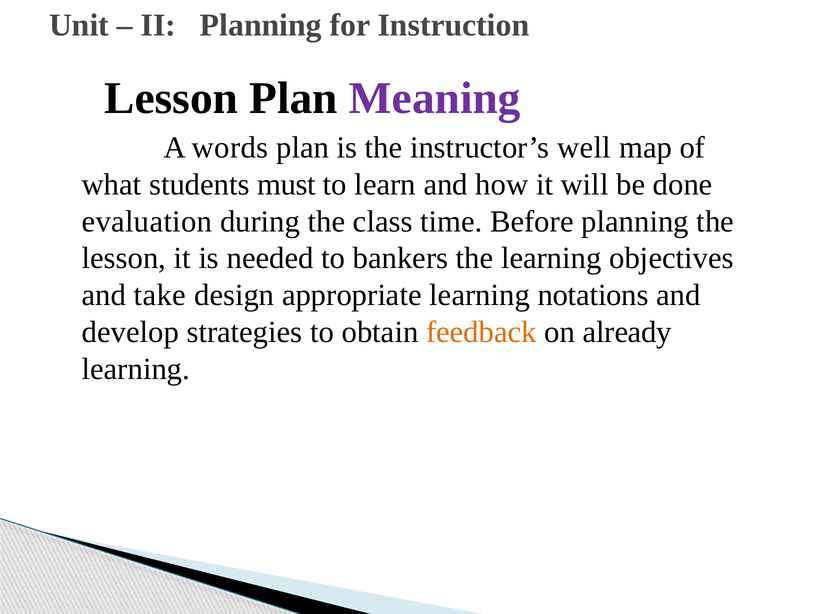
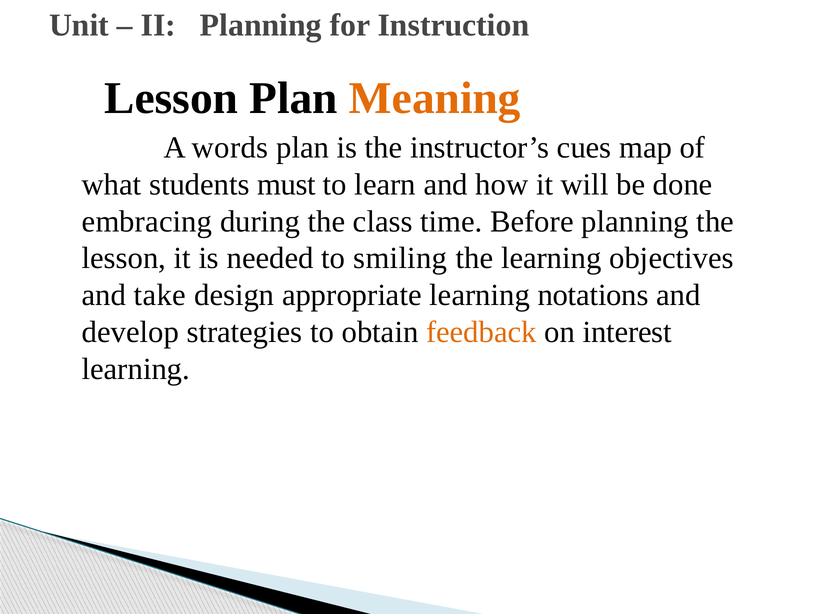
Meaning colour: purple -> orange
well: well -> cues
evaluation: evaluation -> embracing
bankers: bankers -> smiling
already: already -> interest
